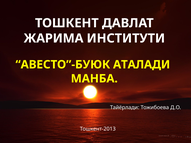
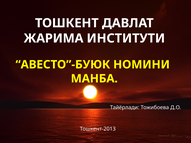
АТАЛАДИ: АТАЛАДИ -> НОМИНИ
